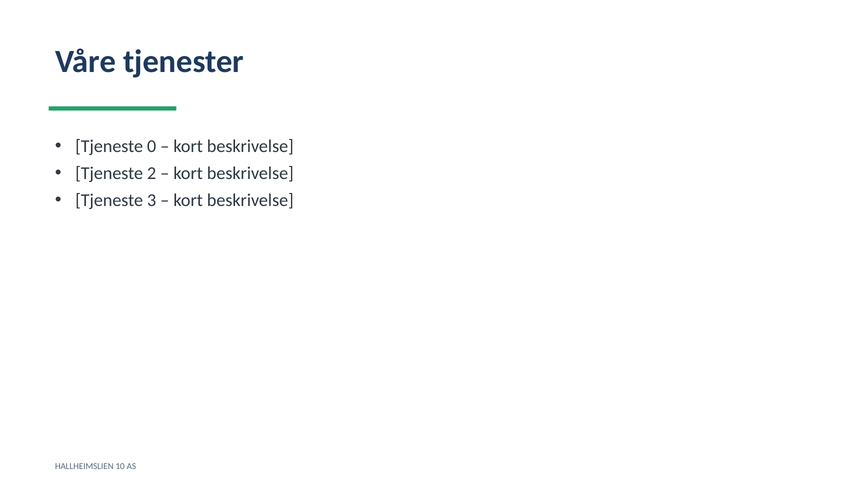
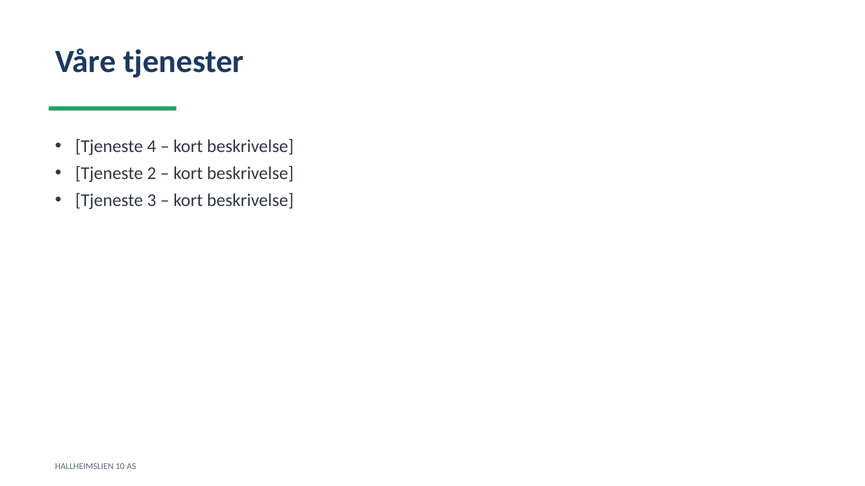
0: 0 -> 4
